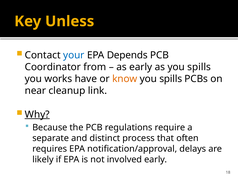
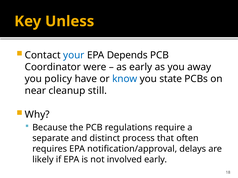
from: from -> were
as you spills: spills -> away
works: works -> policy
know colour: orange -> blue
spills at (171, 79): spills -> state
link: link -> still
Why underline: present -> none
